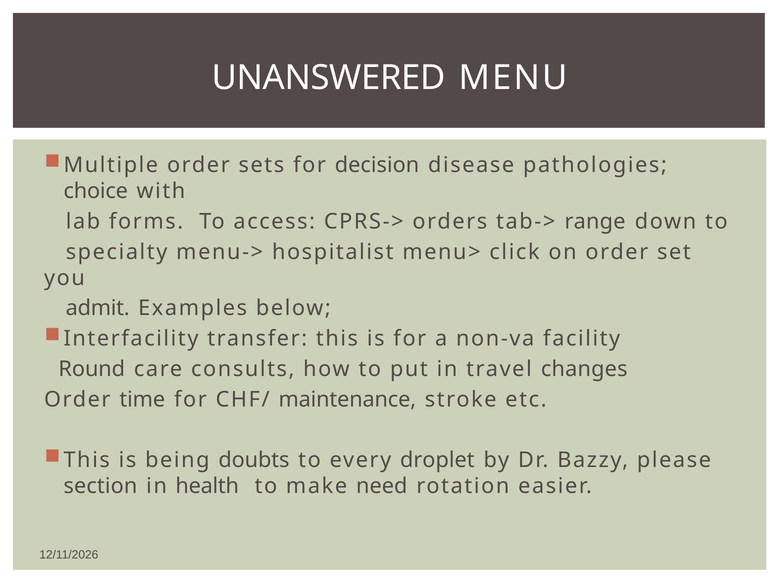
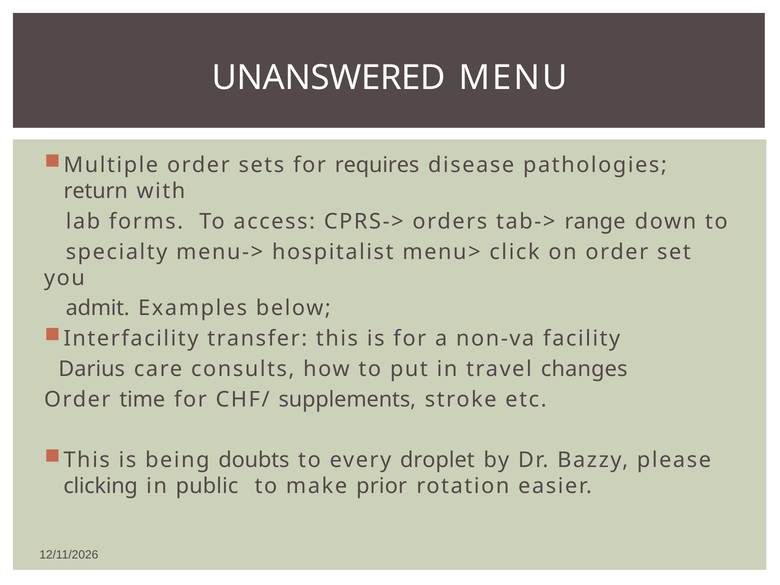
decision: decision -> requires
choice: choice -> return
Round: Round -> Darius
maintenance: maintenance -> supplements
section: section -> clicking
health: health -> public
need: need -> prior
